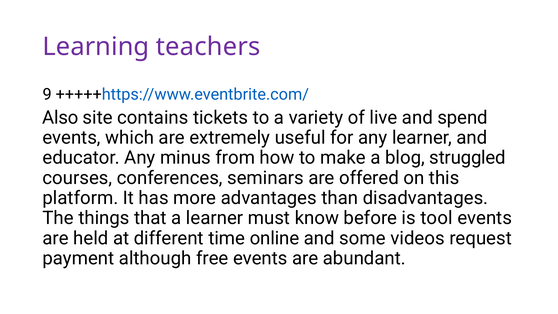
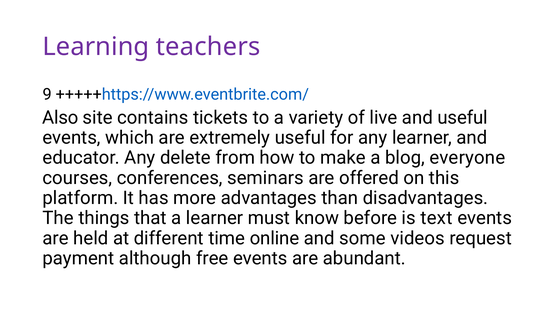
and spend: spend -> useful
minus: minus -> delete
struggled: struggled -> everyone
tool: tool -> text
